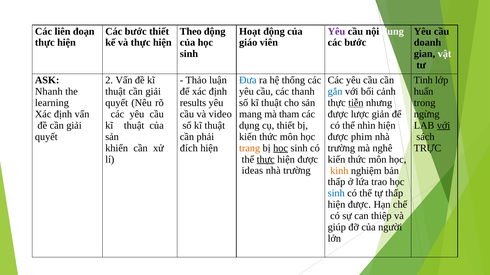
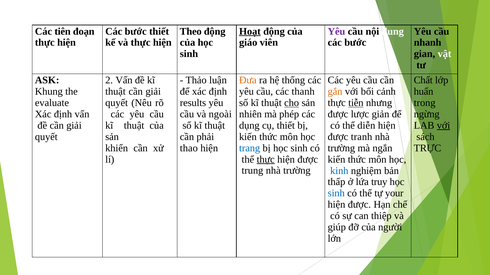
liên: liên -> tiên
Hoạt underline: none -> present
doanh: doanh -> nhanh
Đưa colour: blue -> orange
Tinh: Tinh -> Chất
Nhanh: Nhanh -> Khung
gắn colour: blue -> orange
learning: learning -> evaluate
cho underline: none -> present
video: video -> ngoài
mang: mang -> nhiên
tham: tham -> phép
nhìn: nhìn -> diễn
phim: phim -> tranh
đích: đích -> thao
trang colour: orange -> blue
học at (281, 148) underline: present -> none
nghê: nghê -> ngắn
ideas: ideas -> trung
kinh colour: orange -> blue
trao: trao -> truy
tự thấp: thấp -> your
